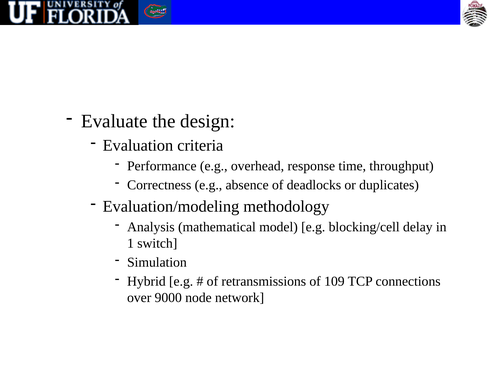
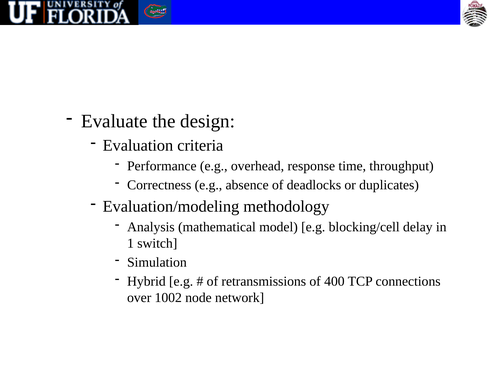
109: 109 -> 400
9000: 9000 -> 1002
